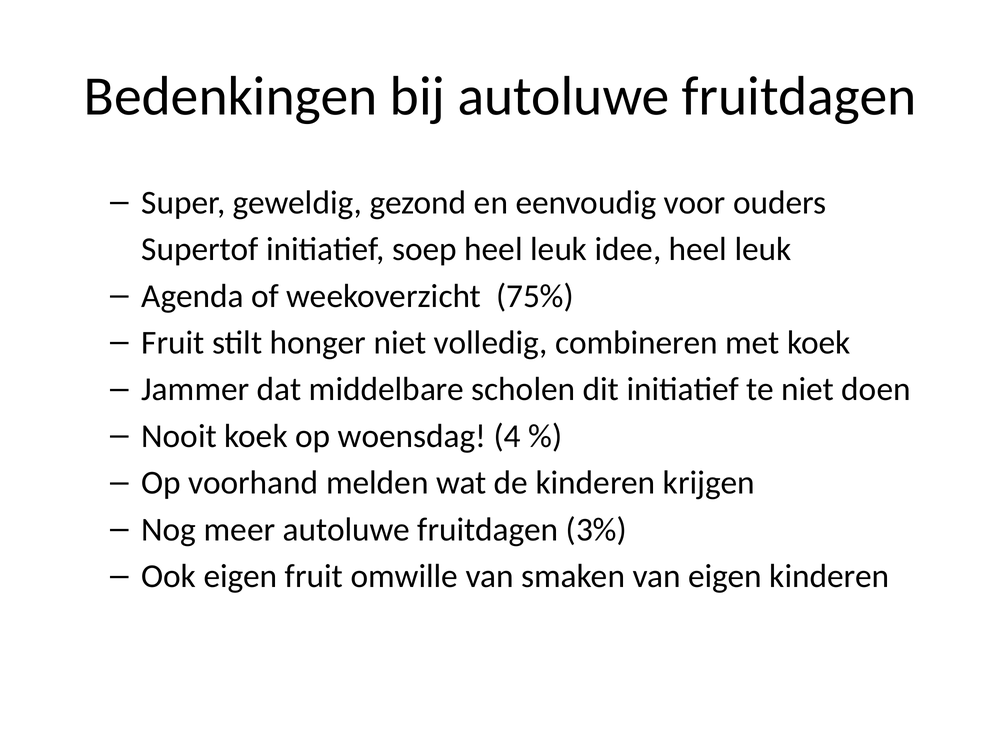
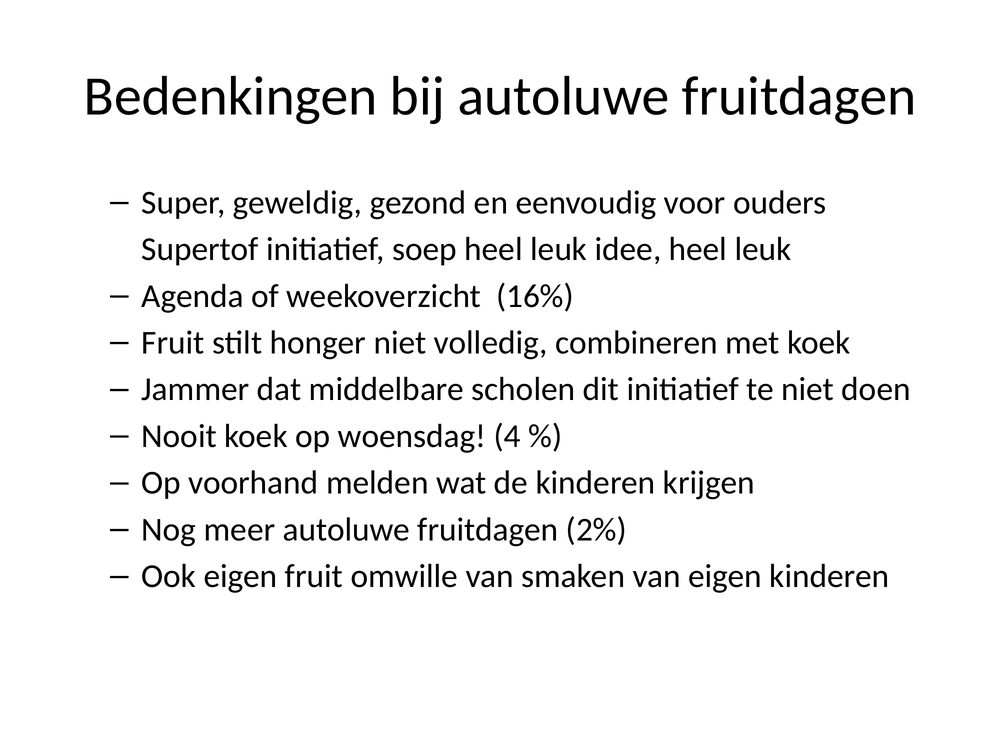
75%: 75% -> 16%
3%: 3% -> 2%
